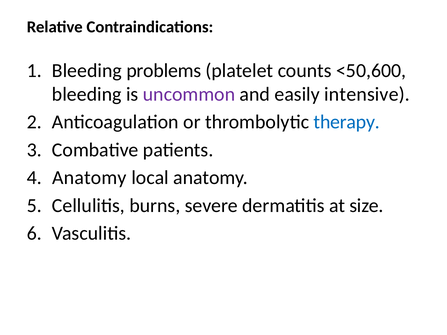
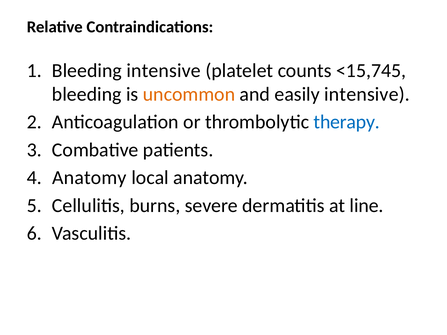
Bleeding problems: problems -> intensive
<50,600: <50,600 -> <15,745
uncommon colour: purple -> orange
size: size -> line
